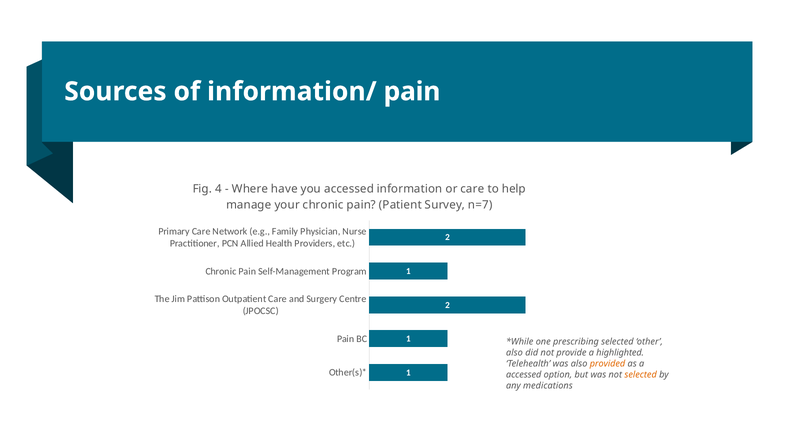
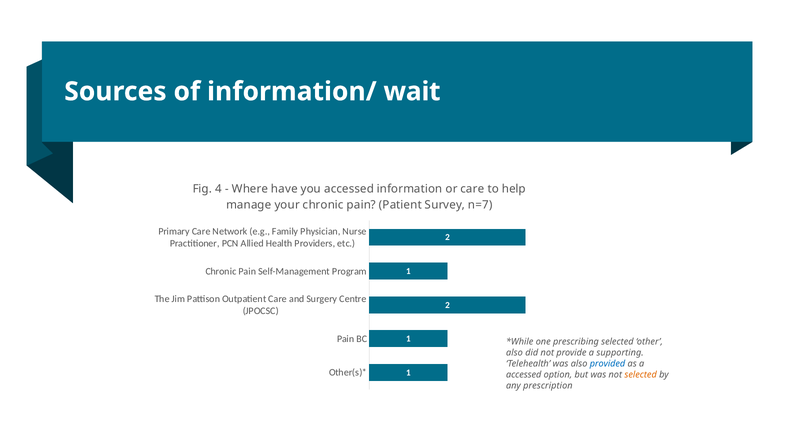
information/ pain: pain -> wait
highlighted: highlighted -> supporting
provided colour: orange -> blue
medications: medications -> prescription
